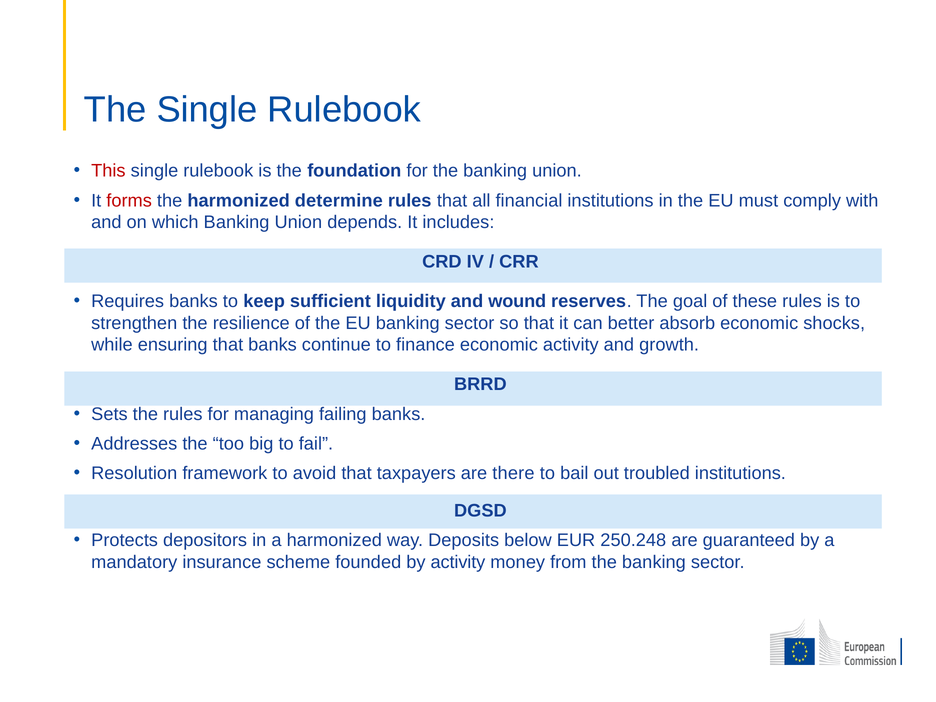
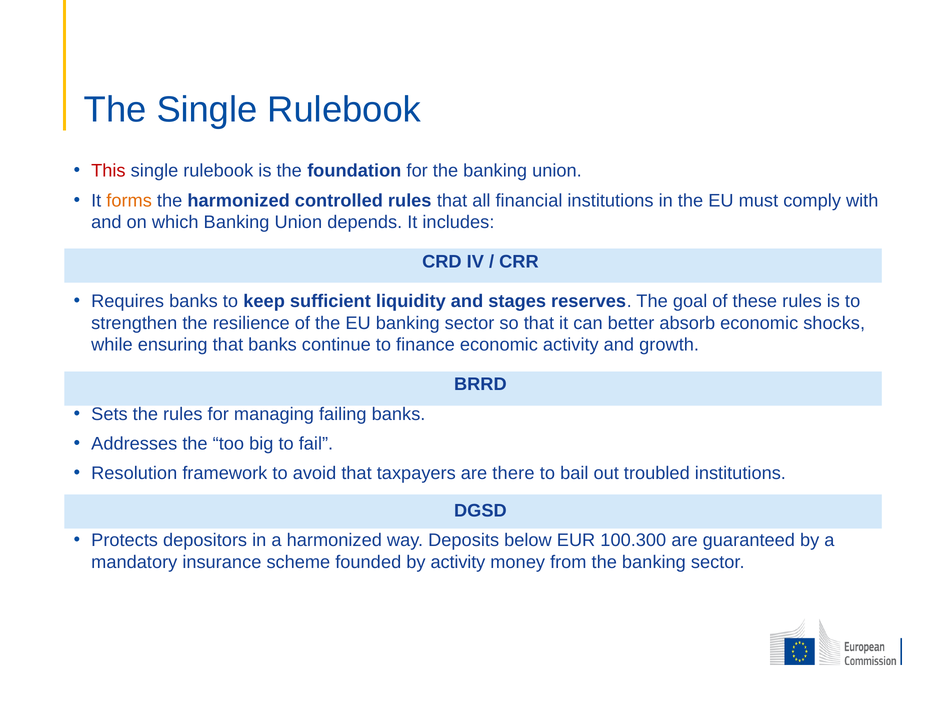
forms colour: red -> orange
determine: determine -> controlled
wound: wound -> stages
250.248: 250.248 -> 100.300
